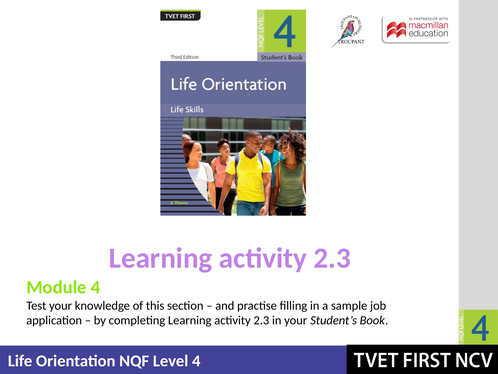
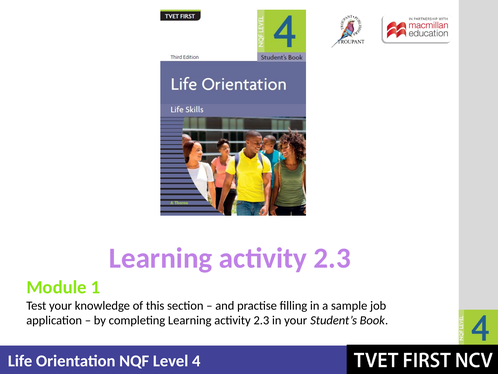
Module 4: 4 -> 1
